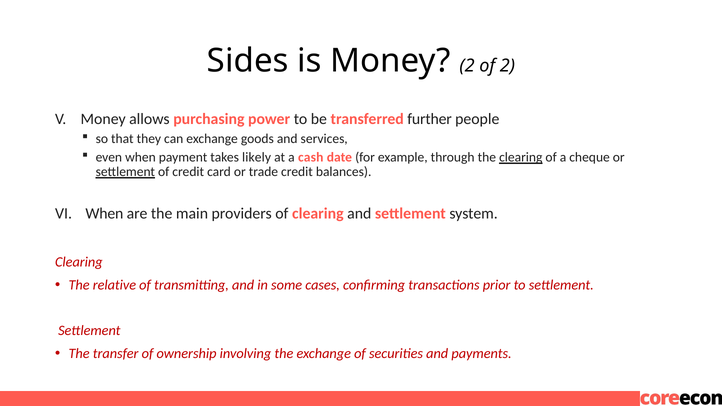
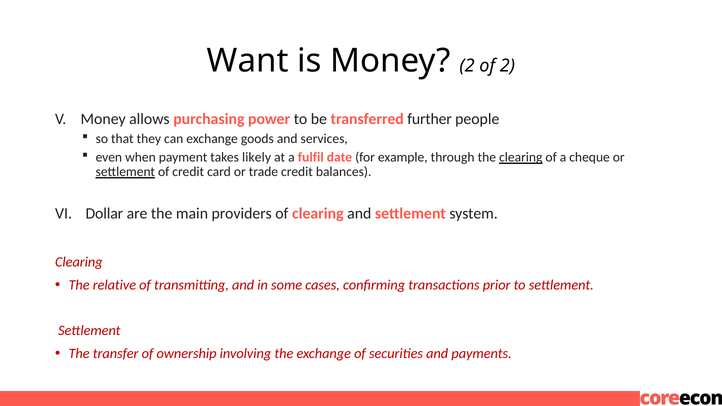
Sides: Sides -> Want
cash: cash -> fulfil
When at (104, 214): When -> Dollar
